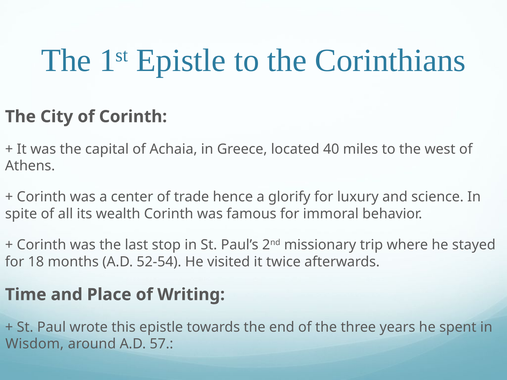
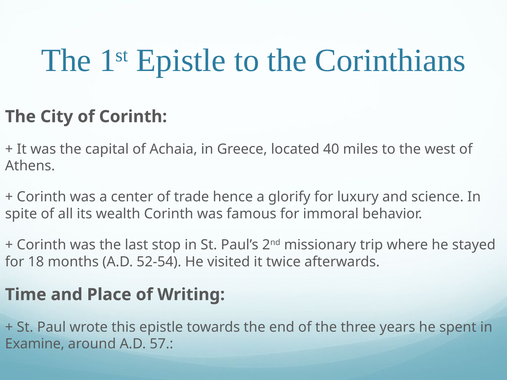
Wisdom: Wisdom -> Examine
